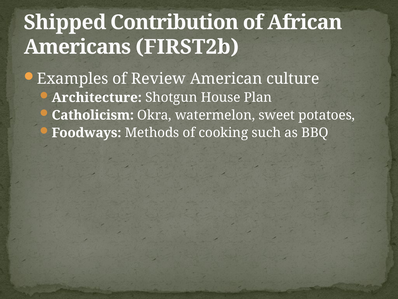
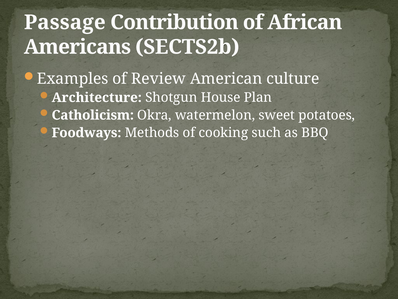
Shipped: Shipped -> Passage
FIRST2b: FIRST2b -> SECTS2b
